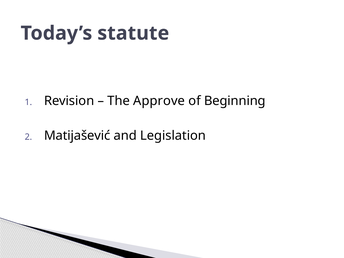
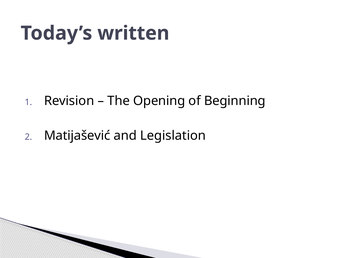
statute: statute -> written
Approve: Approve -> Opening
